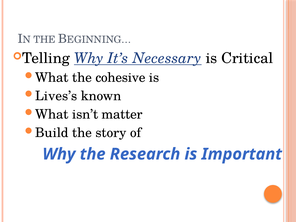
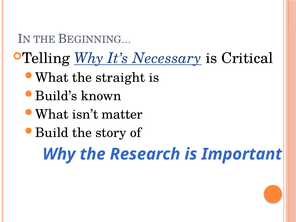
cohesive: cohesive -> straight
Lives’s: Lives’s -> Build’s
